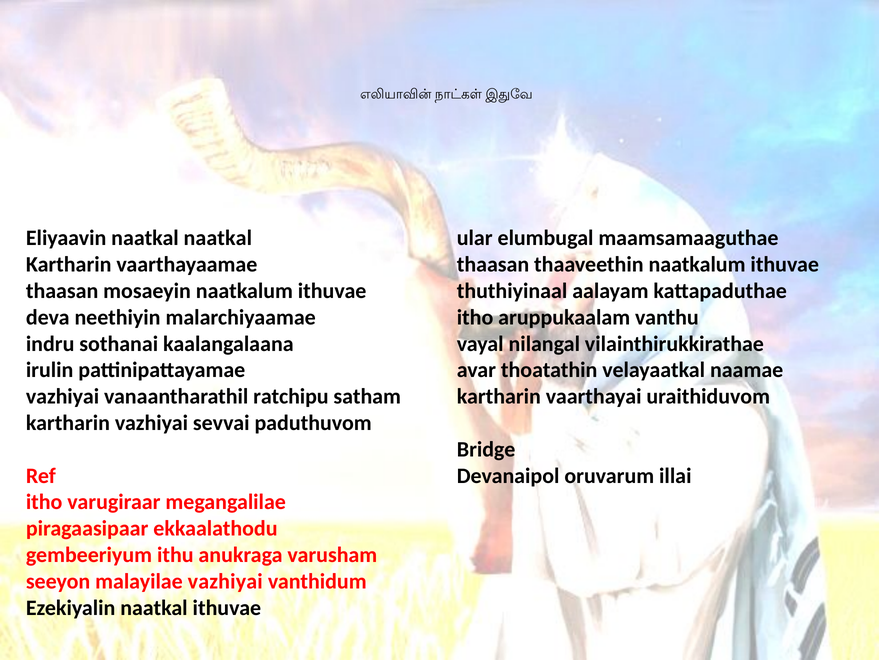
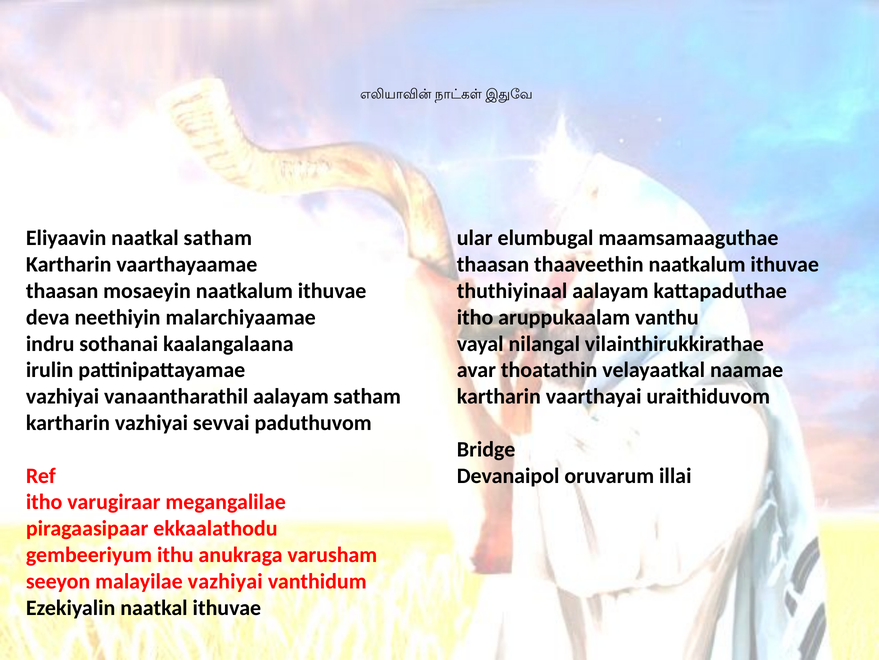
naatkal naatkal: naatkal -> satham
vanaantharathil ratchipu: ratchipu -> aalayam
